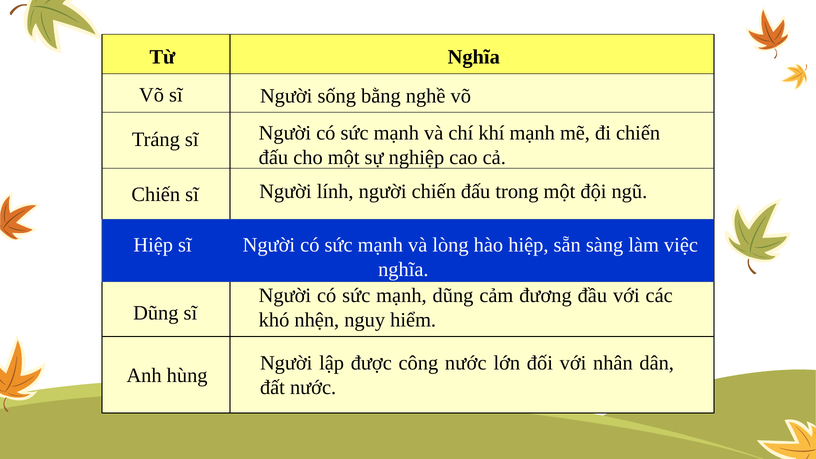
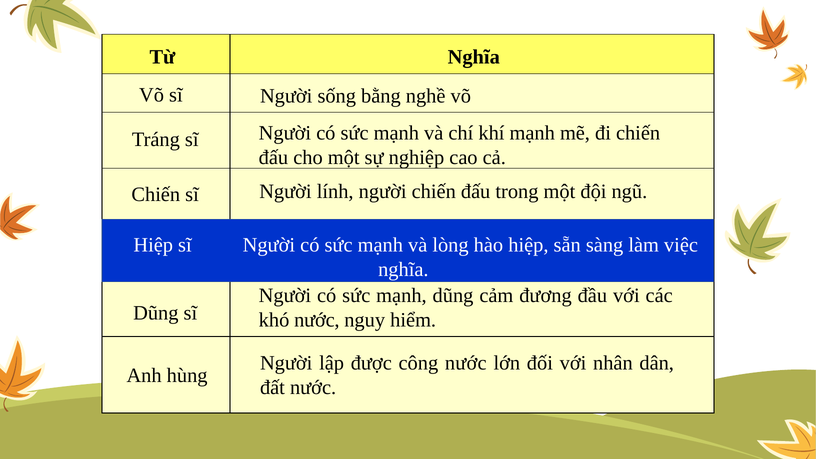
khó nhện: nhện -> nước
